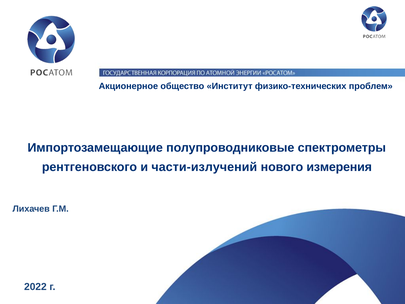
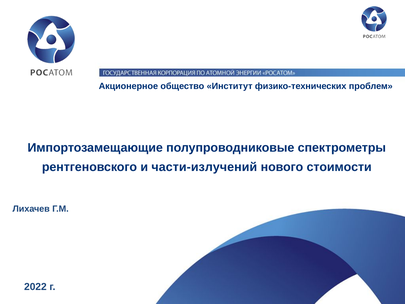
измерения: измерения -> стоимости
